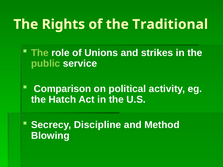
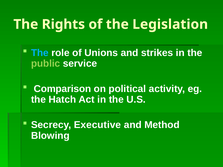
Traditional: Traditional -> Legislation
The at (40, 53) colour: light green -> light blue
Discipline: Discipline -> Executive
